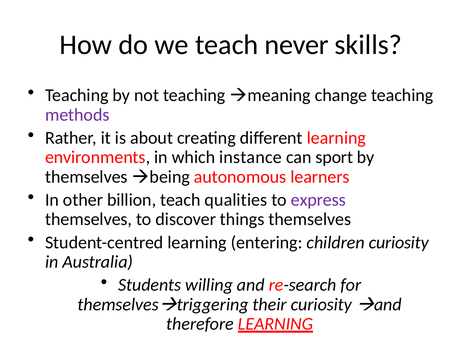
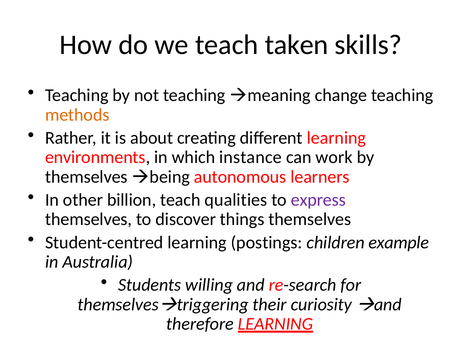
never: never -> taken
methods colour: purple -> orange
sport: sport -> work
entering: entering -> postings
children curiosity: curiosity -> example
